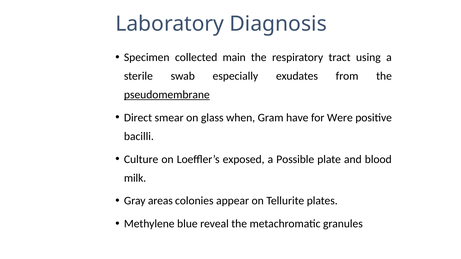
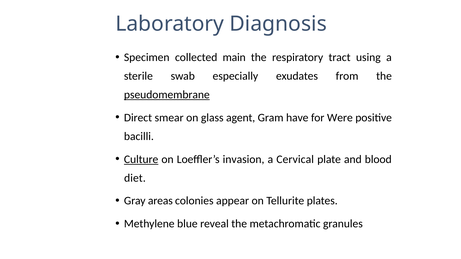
when: when -> agent
Culture underline: none -> present
exposed: exposed -> invasion
Possible: Possible -> Cervical
milk: milk -> diet
